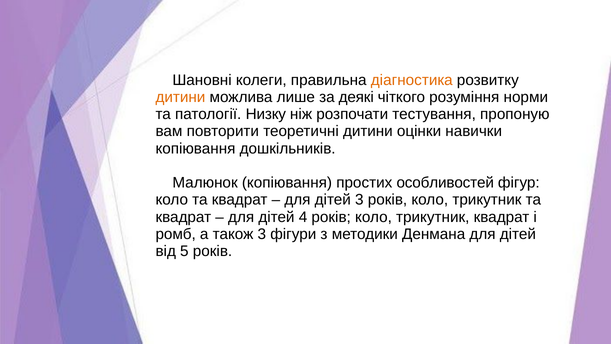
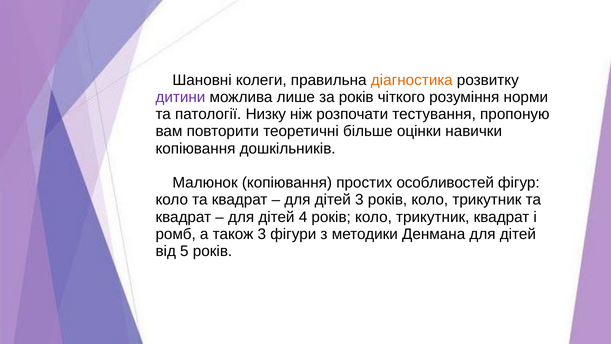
дитини at (180, 97) colour: orange -> purple
за деякі: деякі -> років
теоретичні дитини: дитини -> більше
